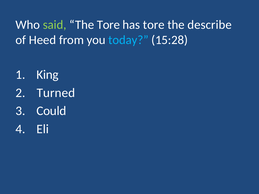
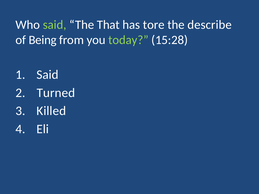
The Tore: Tore -> That
Heed: Heed -> Being
today colour: light blue -> light green
King at (48, 75): King -> Said
Could: Could -> Killed
